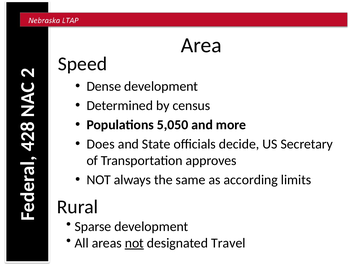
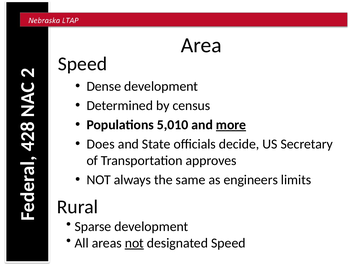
5,050: 5,050 -> 5,010
more underline: none -> present
according: according -> engineers
designated Travel: Travel -> Speed
